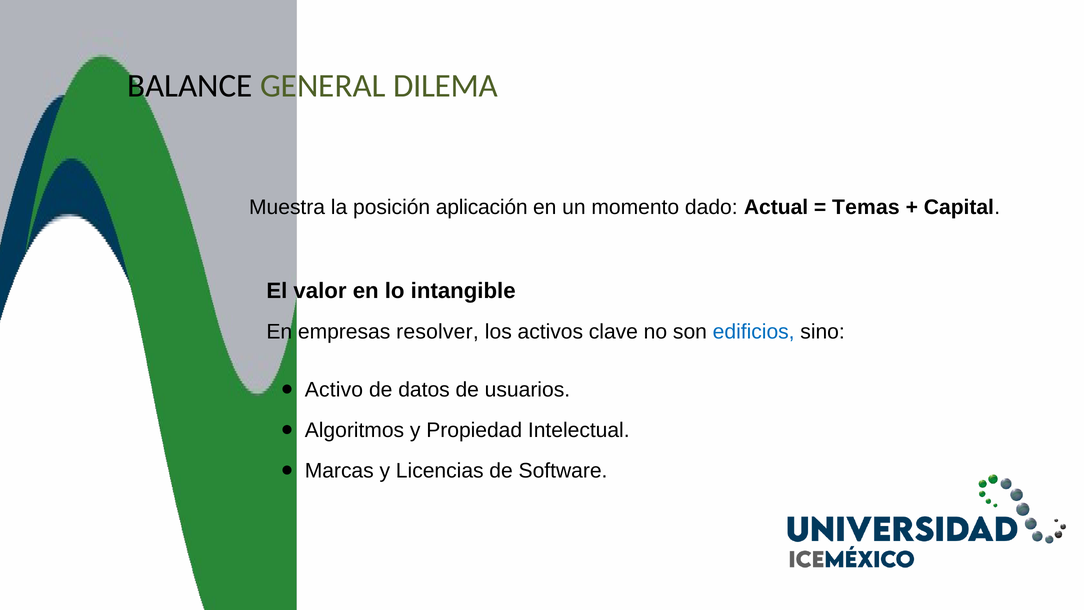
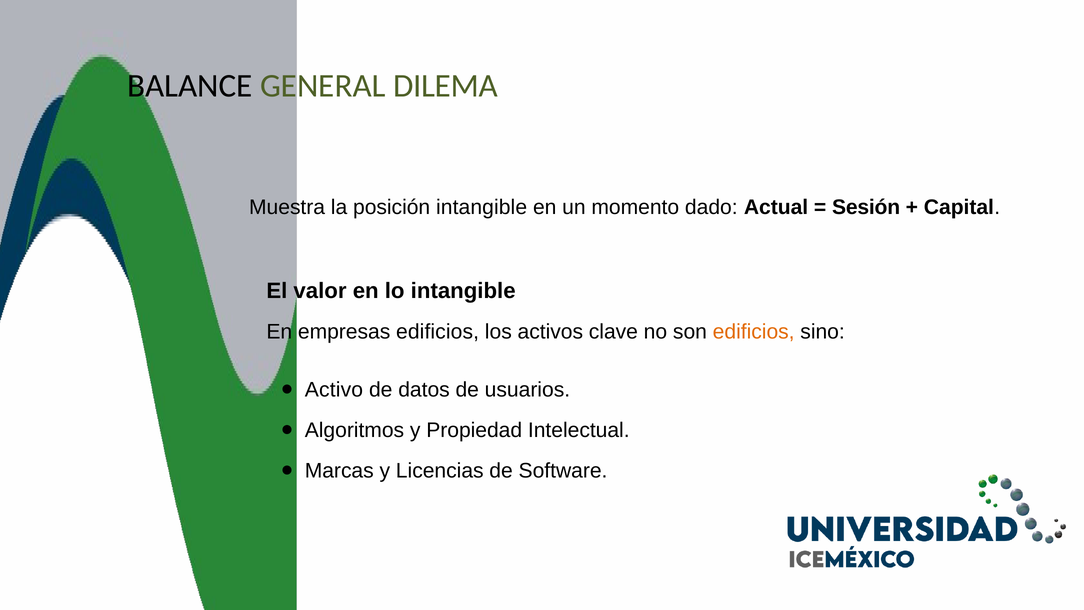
posición aplicación: aplicación -> intangible
Temas: Temas -> Sesión
empresas resolver: resolver -> edificios
edificios at (754, 332) colour: blue -> orange
